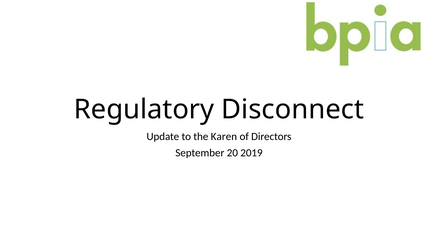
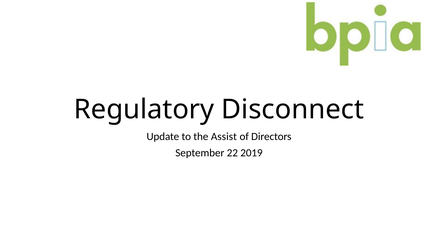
Karen: Karen -> Assist
20: 20 -> 22
